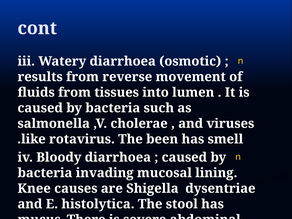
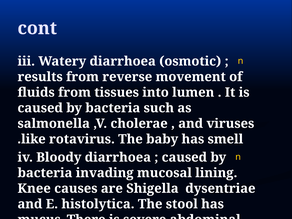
been: been -> baby
